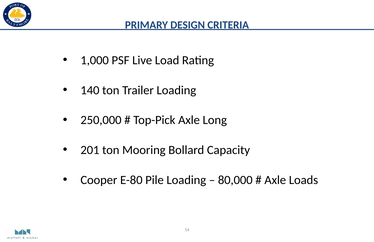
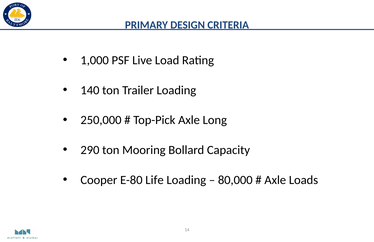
201: 201 -> 290
Pile: Pile -> Life
